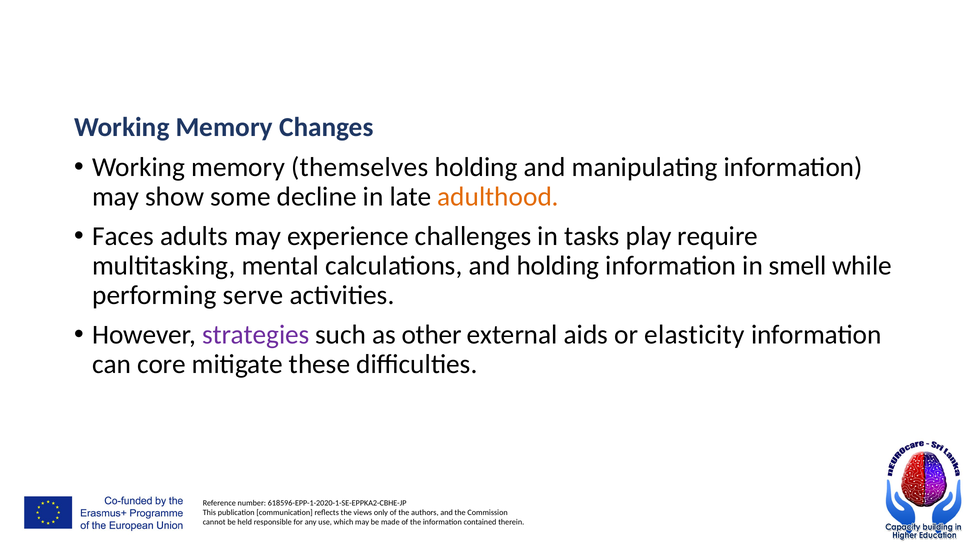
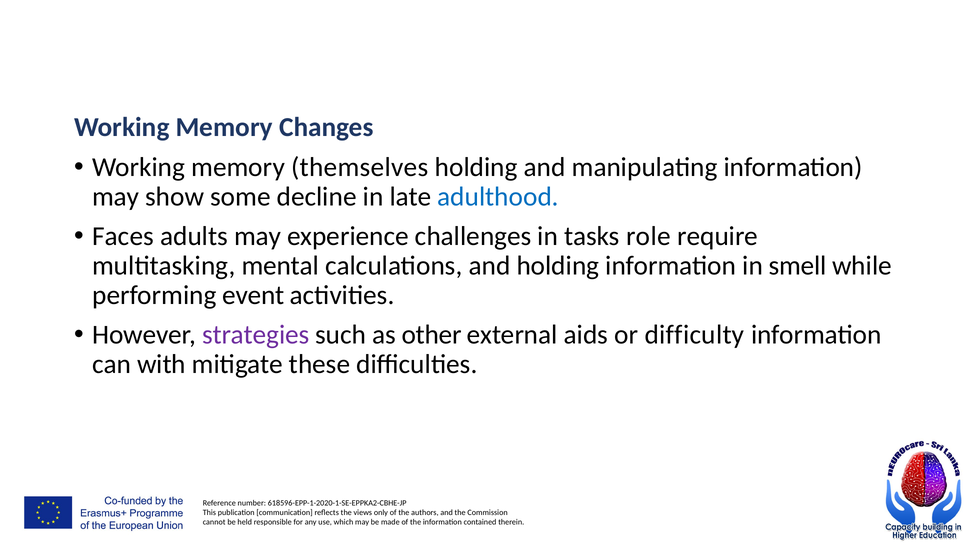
adulthood colour: orange -> blue
play: play -> role
serve: serve -> event
elasticity: elasticity -> difficulty
core: core -> with
